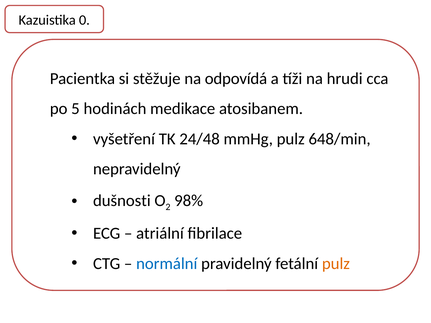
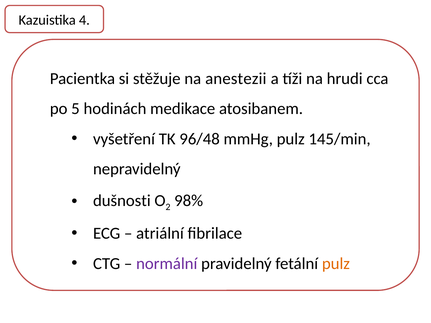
0: 0 -> 4
odpovídá: odpovídá -> anestezii
24/48: 24/48 -> 96/48
648/min: 648/min -> 145/min
normální colour: blue -> purple
